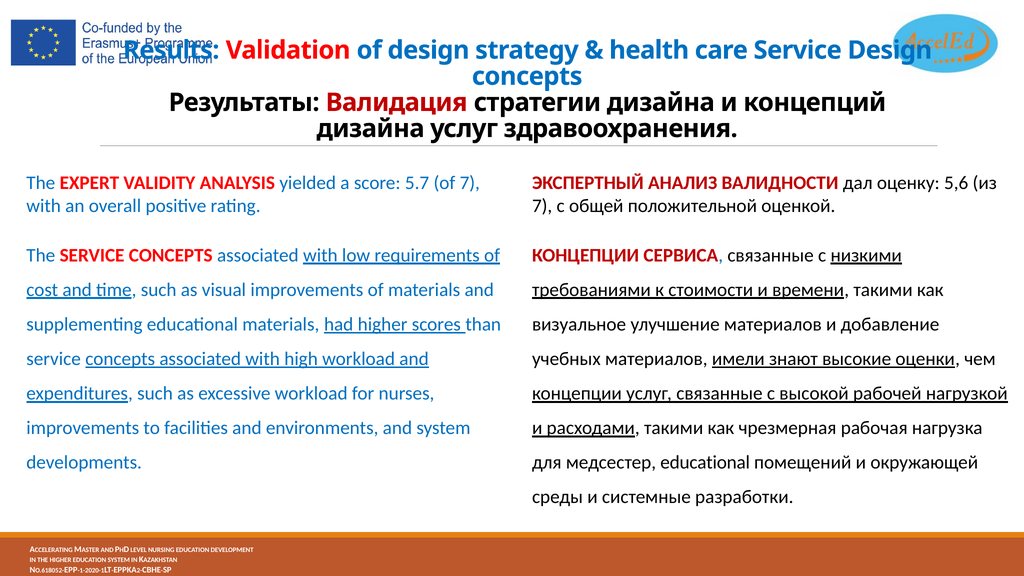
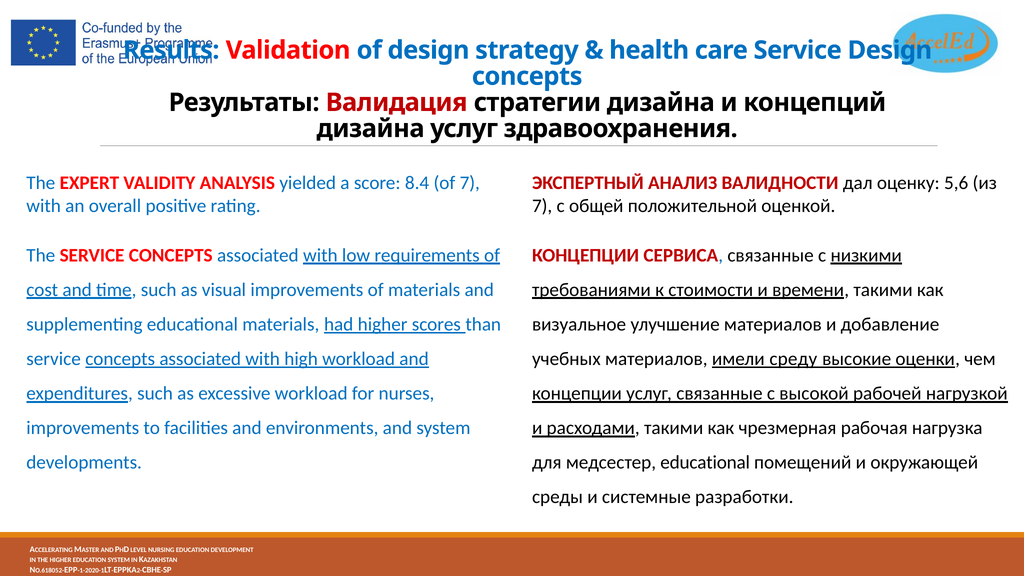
5.7: 5.7 -> 8.4
знают: знают -> среду
